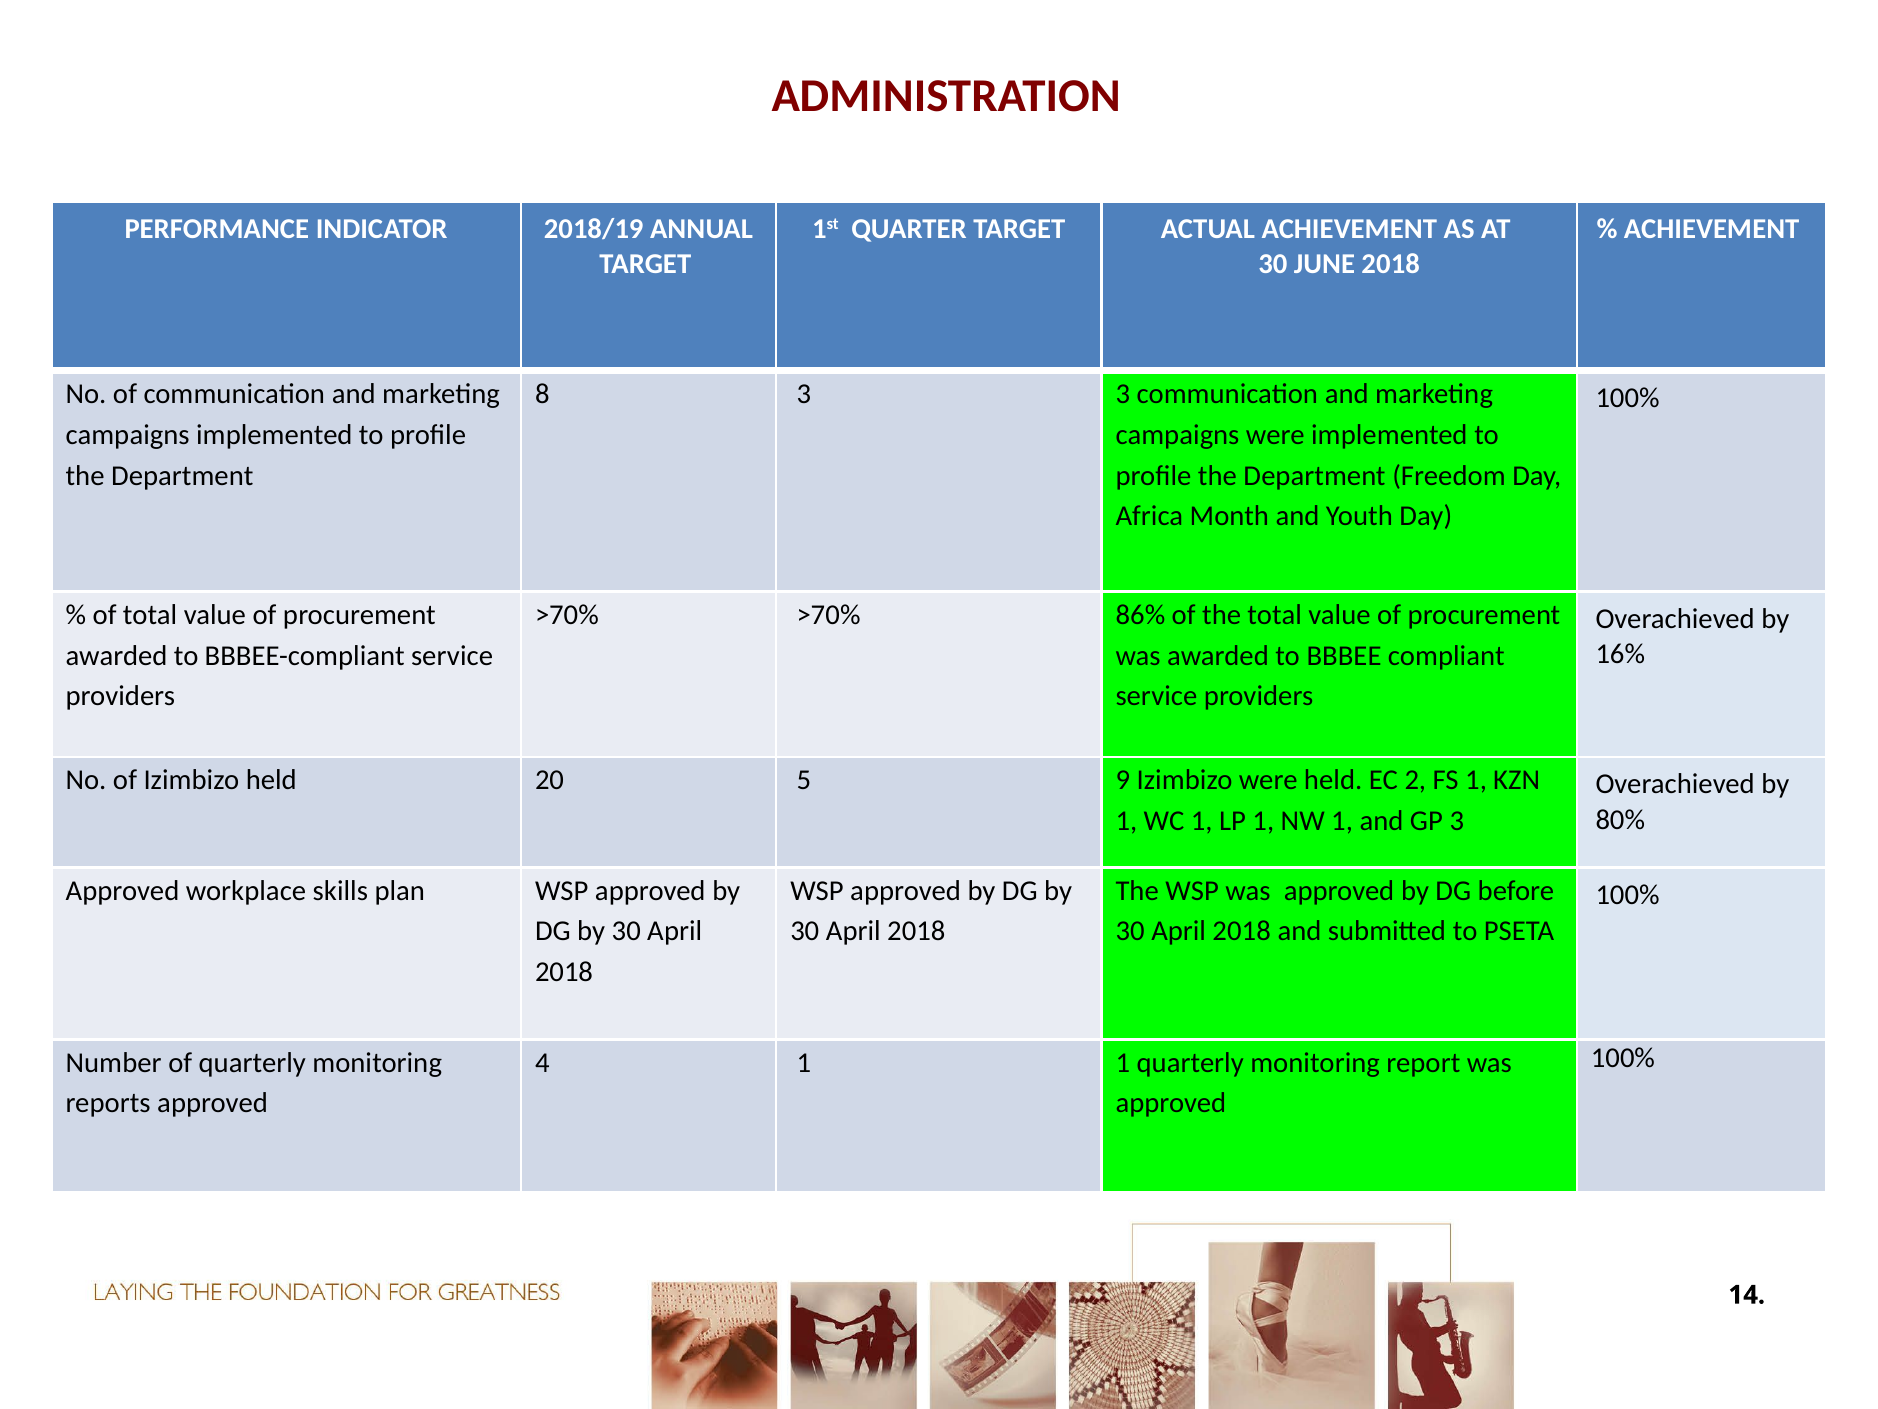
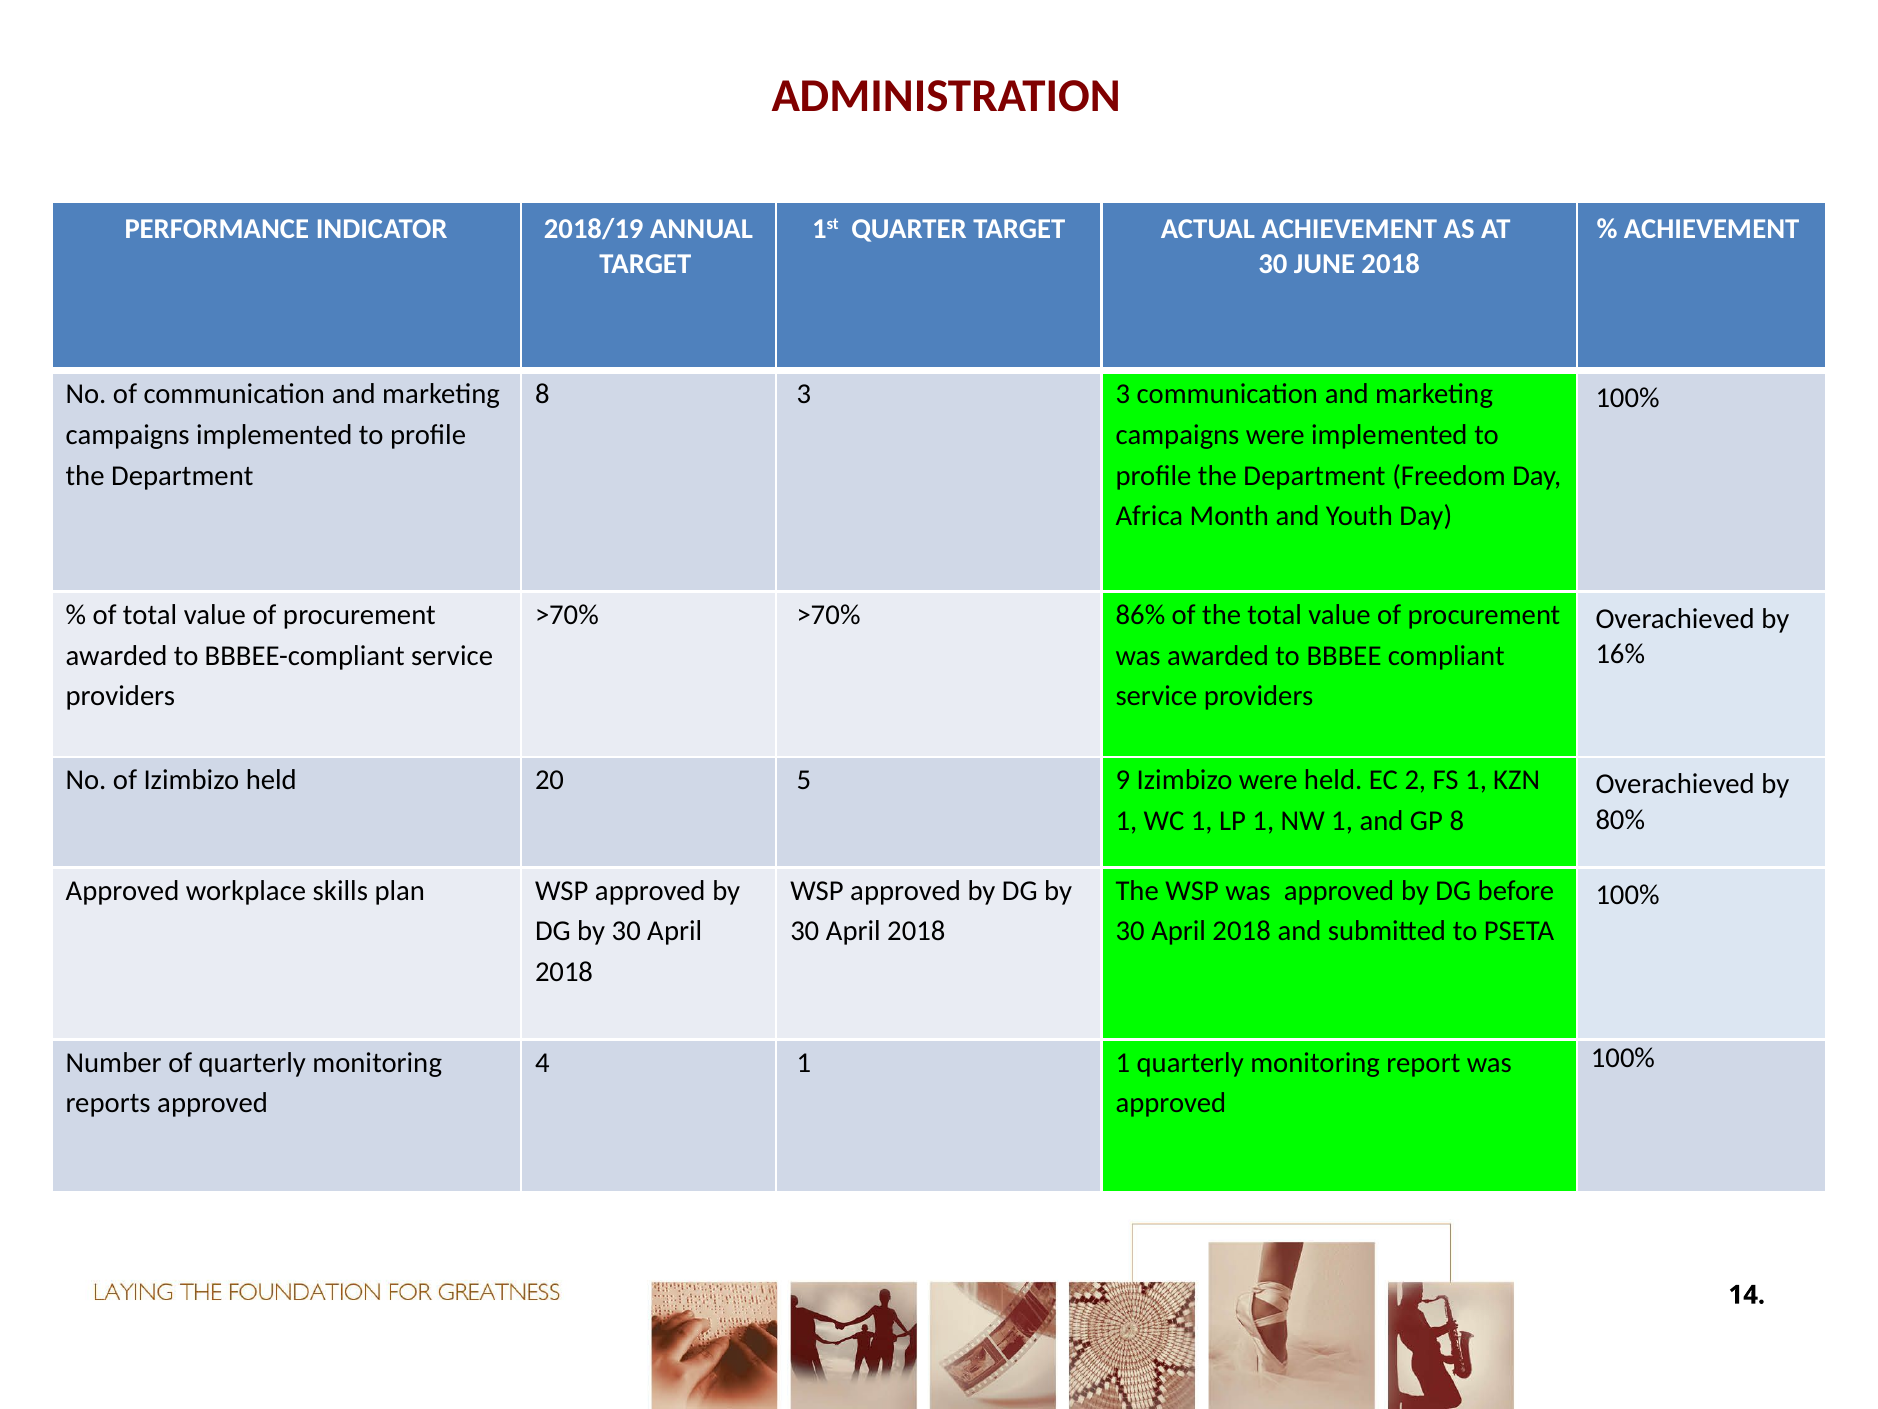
GP 3: 3 -> 8
